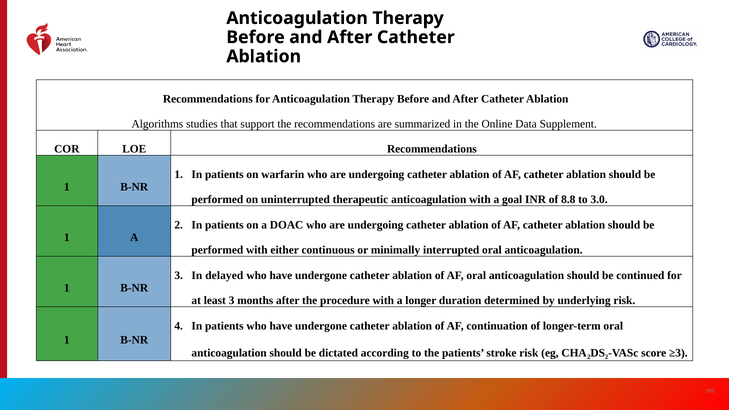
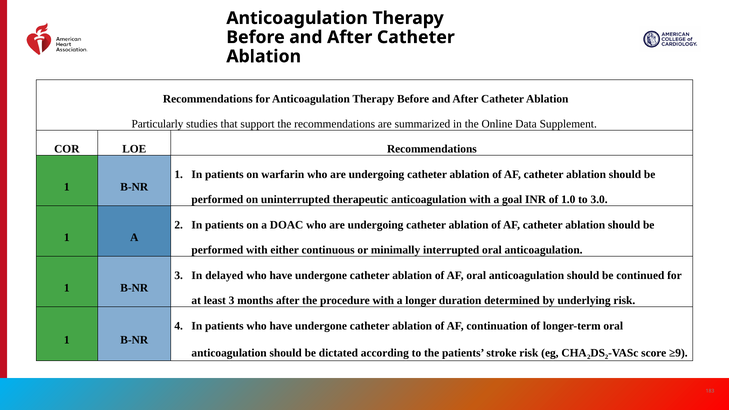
Algorithms: Algorithms -> Particularly
8.8: 8.8 -> 1.0
≥3: ≥3 -> ≥9
